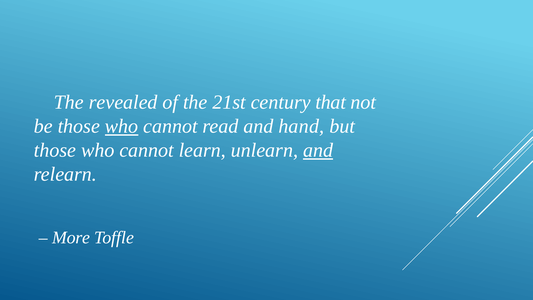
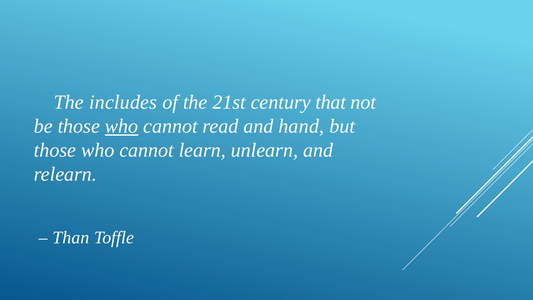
revealed: revealed -> includes
and at (318, 150) underline: present -> none
More: More -> Than
